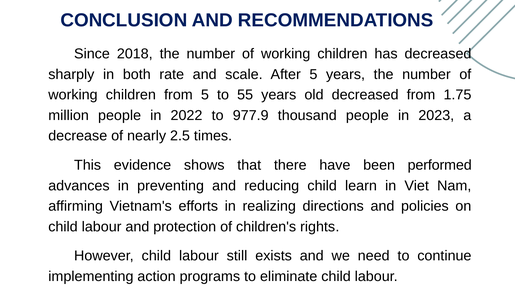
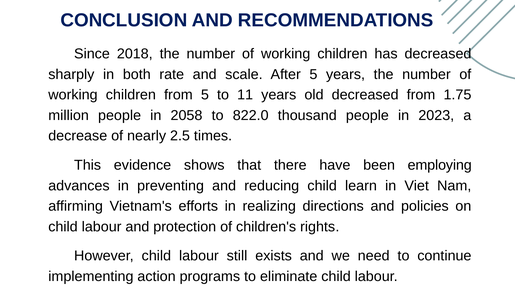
55: 55 -> 11
2022: 2022 -> 2058
977.9: 977.9 -> 822.0
performed: performed -> employing
